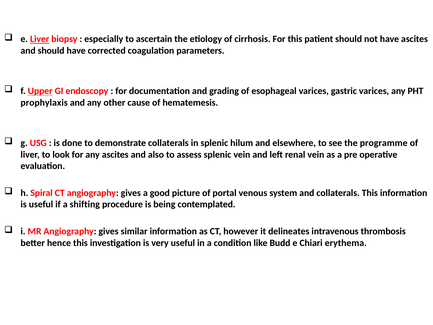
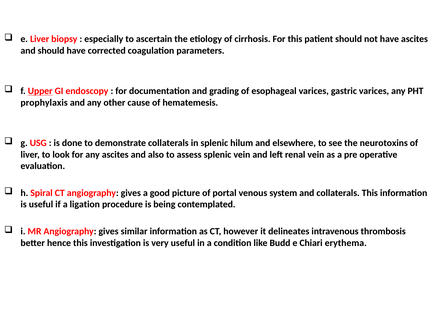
Liver at (40, 39) underline: present -> none
programme: programme -> neurotoxins
shifting: shifting -> ligation
